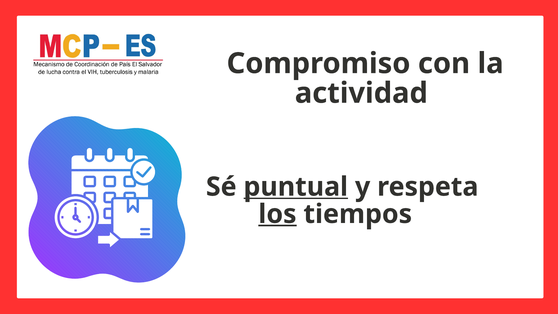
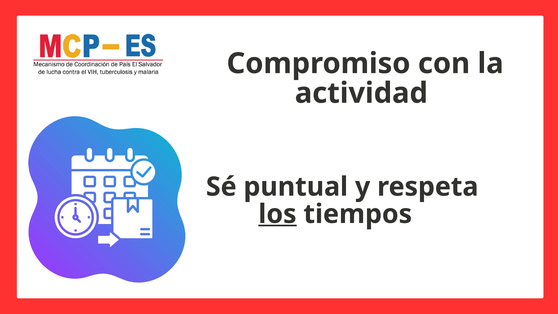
puntual underline: present -> none
